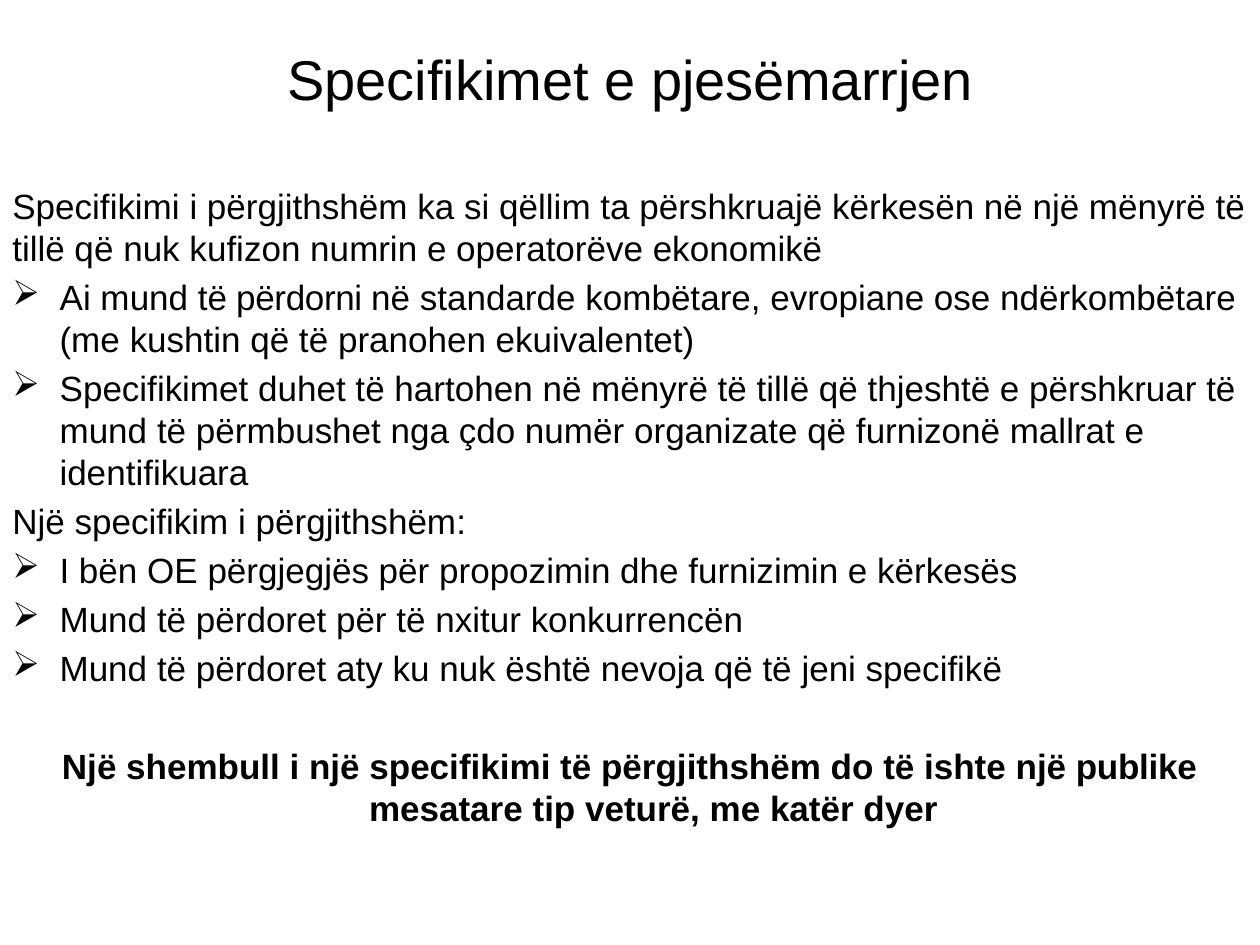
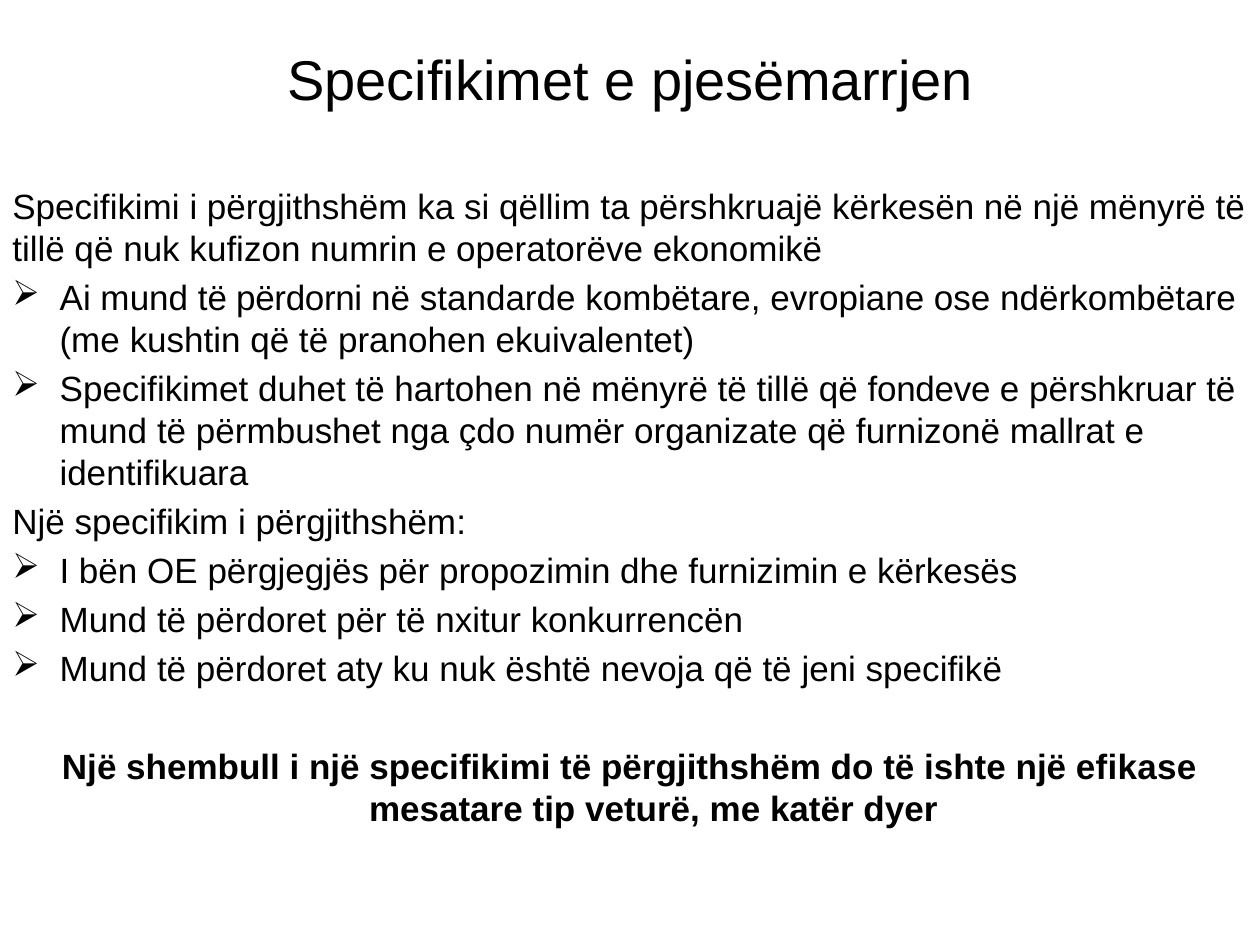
thjeshtë: thjeshtë -> fondeve
publike: publike -> efikase
